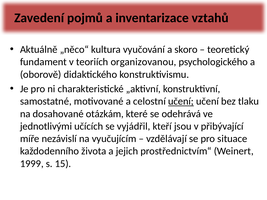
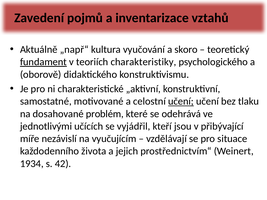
„něco“: „něco“ -> „např“
fundament underline: none -> present
organizovanou: organizovanou -> charakteristiky
otázkám: otázkám -> problém
1999: 1999 -> 1934
15: 15 -> 42
